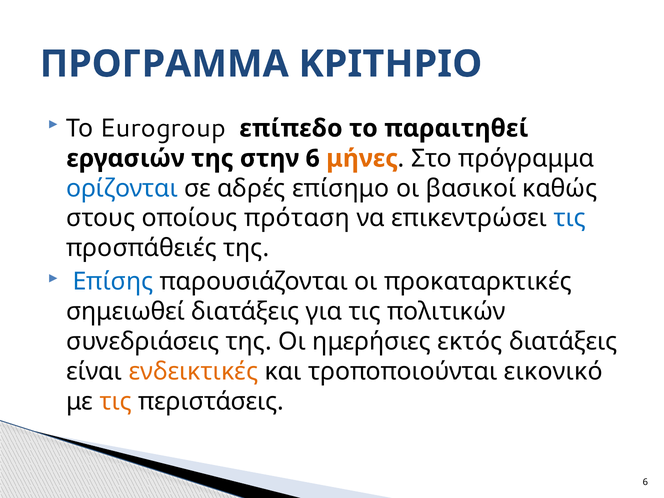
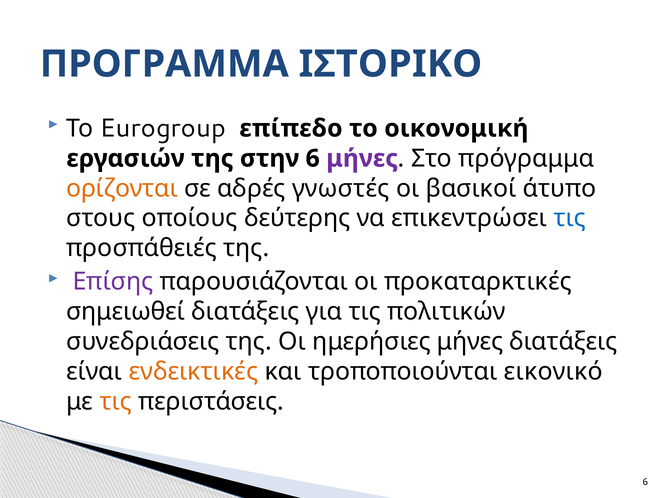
ΚΡΙΤΗΡΙΟ: ΚΡΙΤΗΡΙΟ -> ΙΣΤΟΡΙΚΟ
παραιτηθεί: παραιτηθεί -> οικονομική
μήνες at (362, 158) colour: orange -> purple
ορίζονται colour: blue -> orange
επίσημο: επίσημο -> γνωστές
καθώς: καθώς -> άτυπο
πρόταση: πρόταση -> δεύτερης
Επίσης colour: blue -> purple
ημερήσιες εκτός: εκτός -> μήνες
